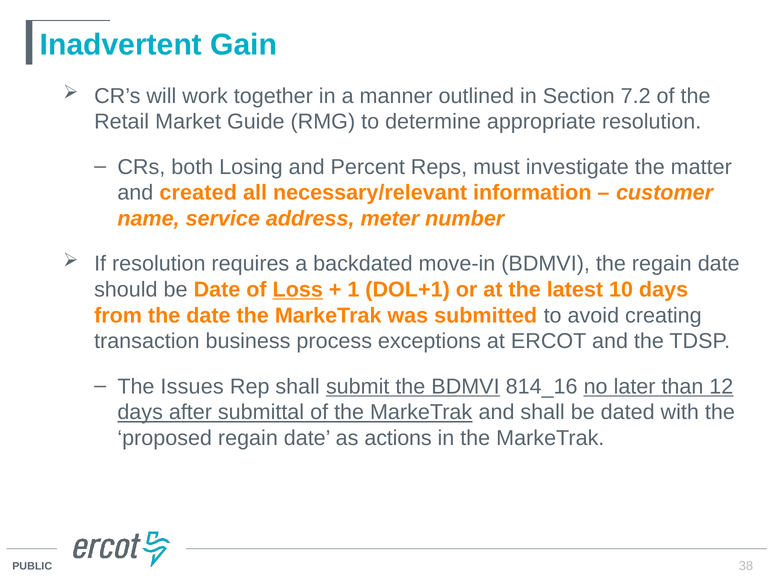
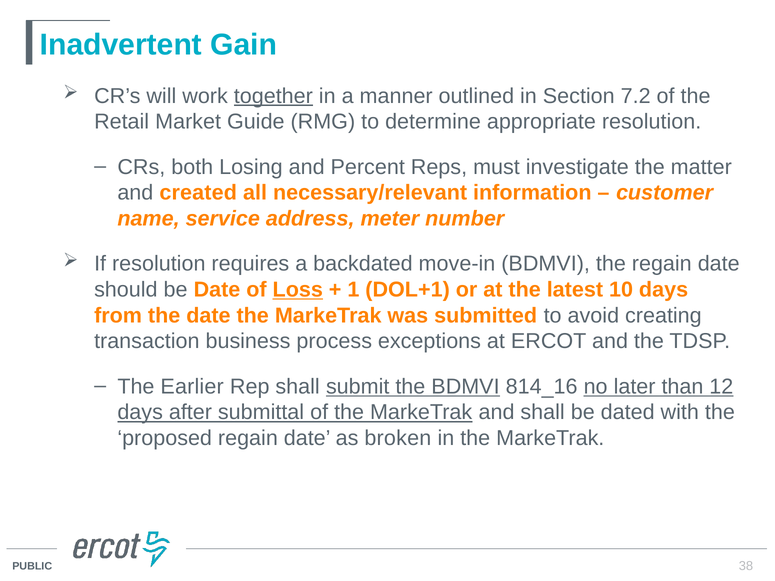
together underline: none -> present
Issues: Issues -> Earlier
actions: actions -> broken
